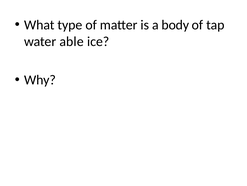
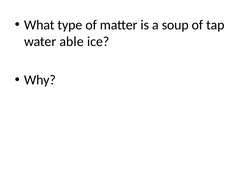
body: body -> soup
